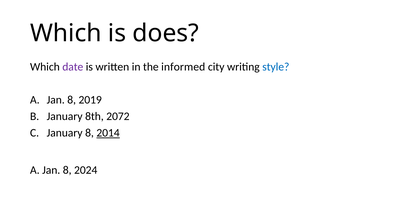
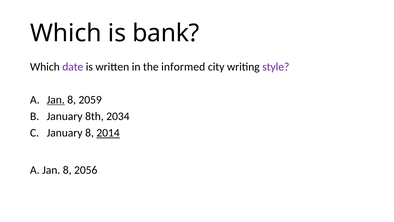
does: does -> bank
style colour: blue -> purple
Jan at (56, 100) underline: none -> present
2019: 2019 -> 2059
2072: 2072 -> 2034
2024: 2024 -> 2056
